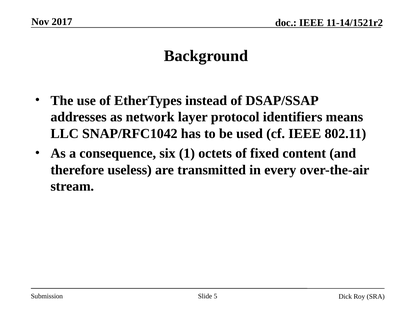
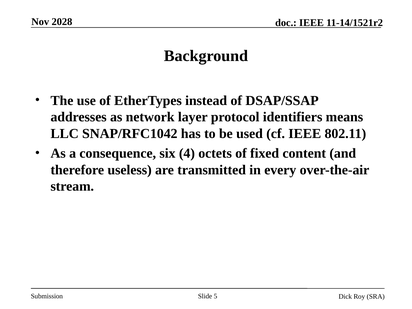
2017: 2017 -> 2028
1: 1 -> 4
